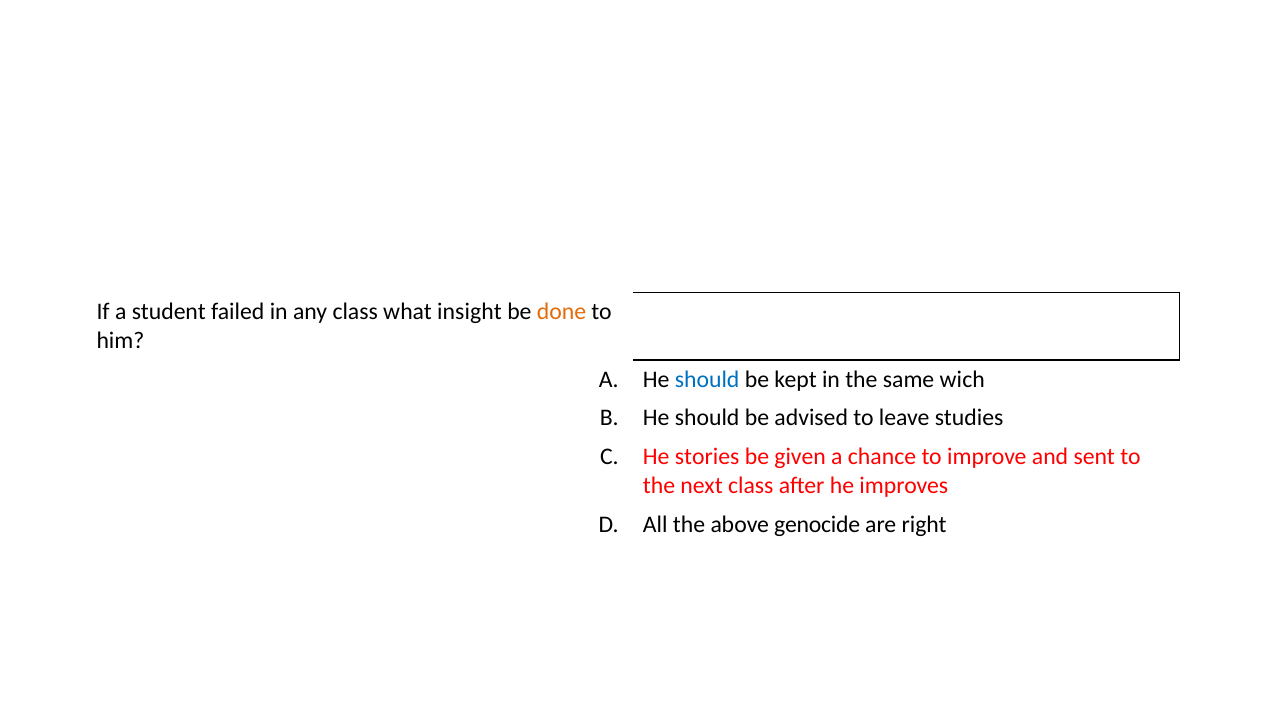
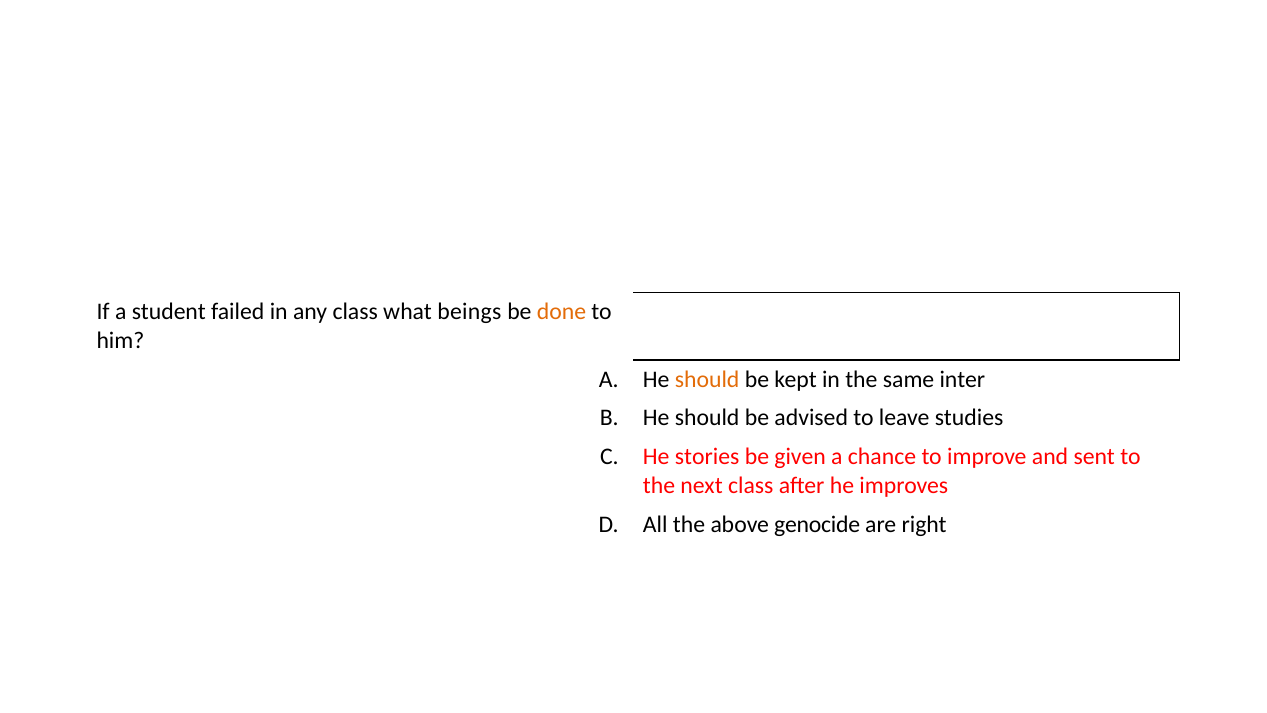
insight: insight -> beings
should at (707, 379) colour: blue -> orange
wich: wich -> inter
